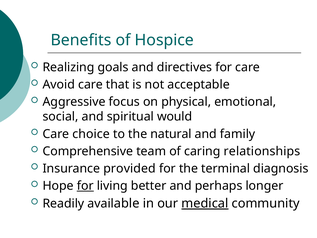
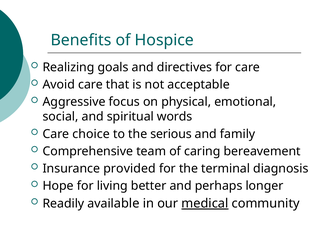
would: would -> words
natural: natural -> serious
relationships: relationships -> bereavement
for at (85, 186) underline: present -> none
